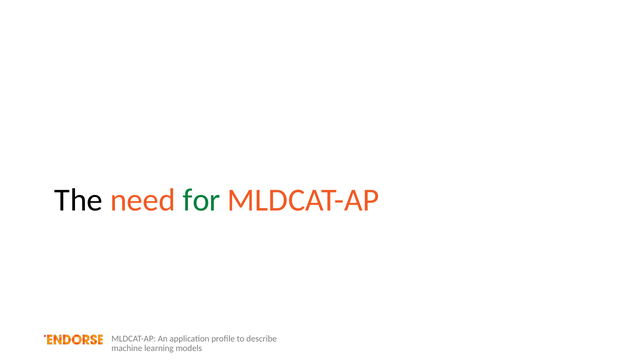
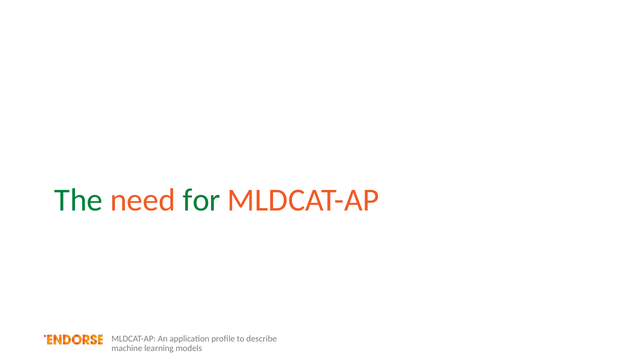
The colour: black -> green
